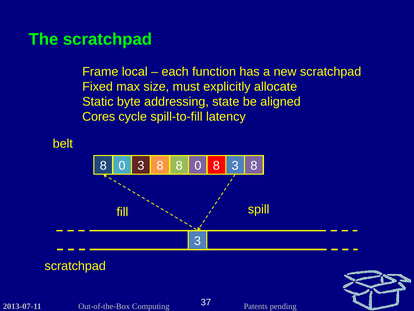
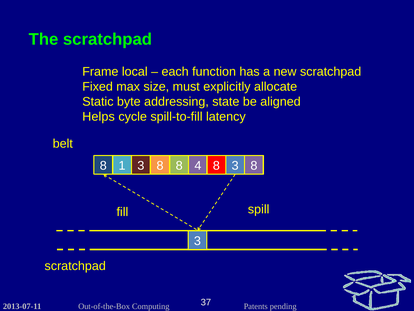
Cores: Cores -> Helps
8 0: 0 -> 1
3 0: 0 -> 4
